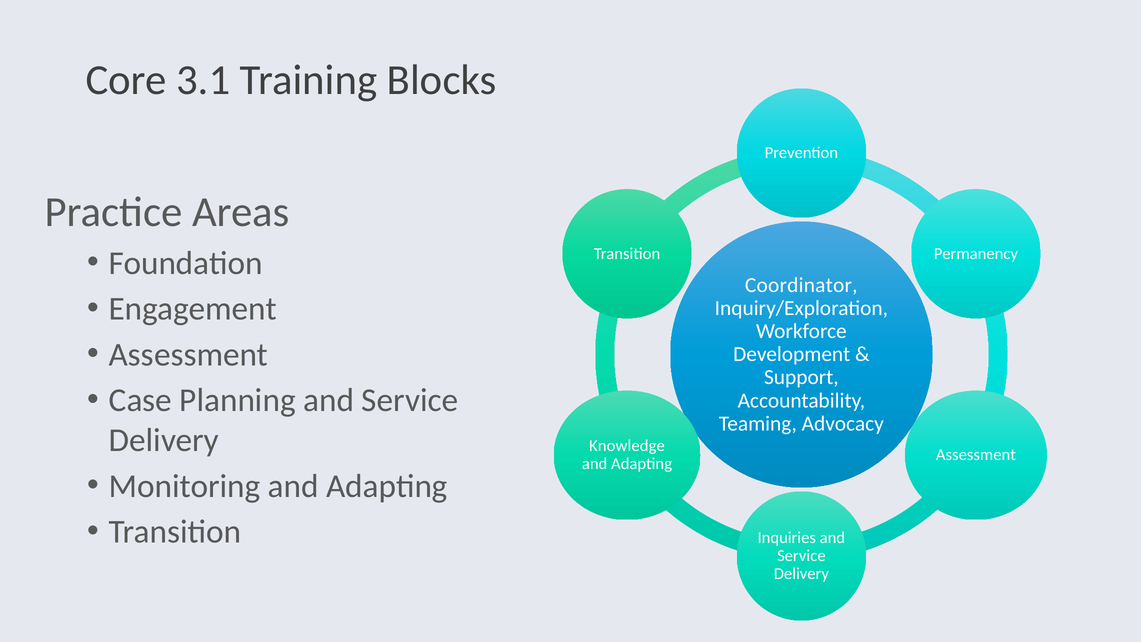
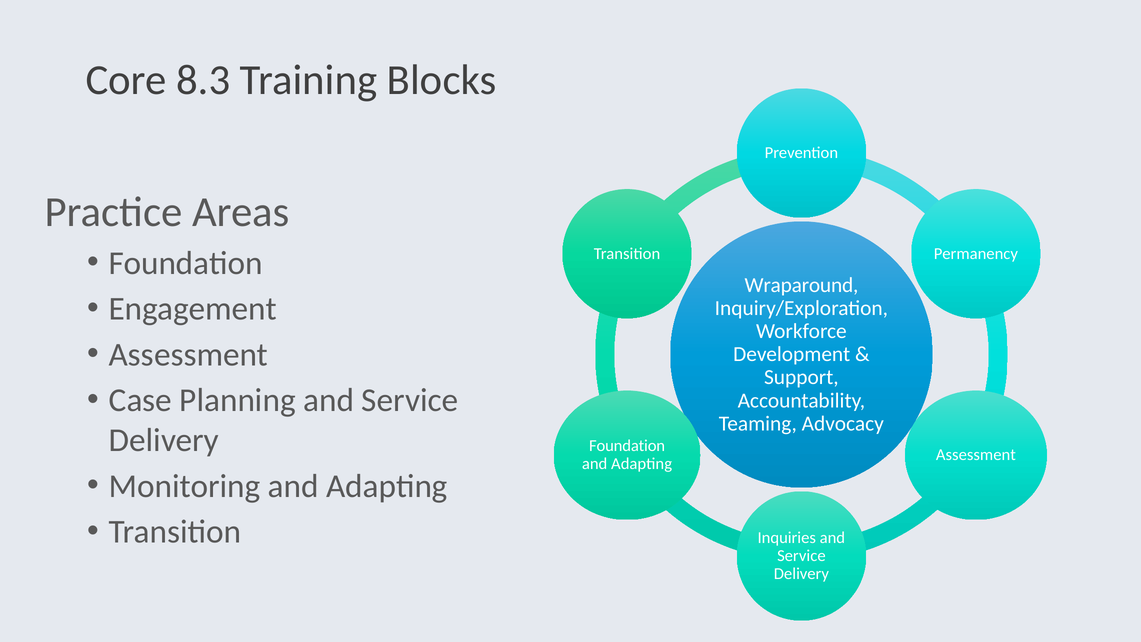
3.1: 3.1 -> 8.3
Coordinator: Coordinator -> Wraparound
Knowledge at (627, 446): Knowledge -> Foundation
